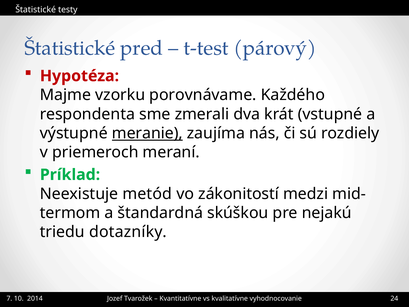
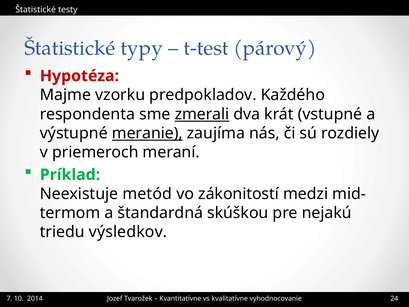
pred: pred -> typy
porovnávame: porovnávame -> predpokladov
zmerali underline: none -> present
dotazníky: dotazníky -> výsledkov
